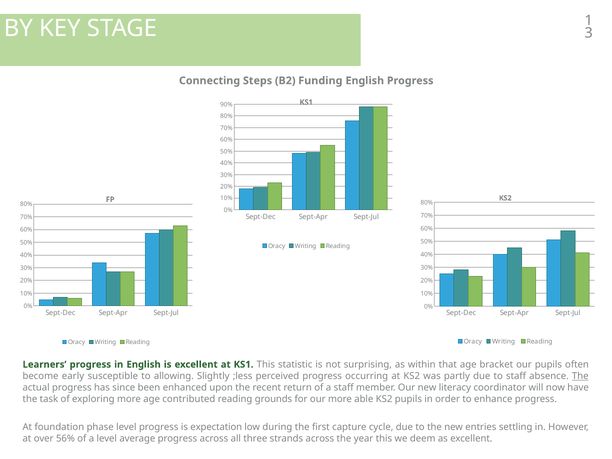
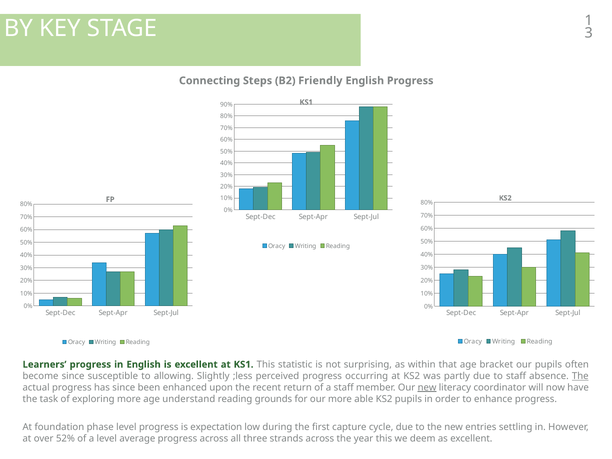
Funding: Funding -> Friendly
become early: early -> since
new at (427, 387) underline: none -> present
contributed: contributed -> understand
56%: 56% -> 52%
